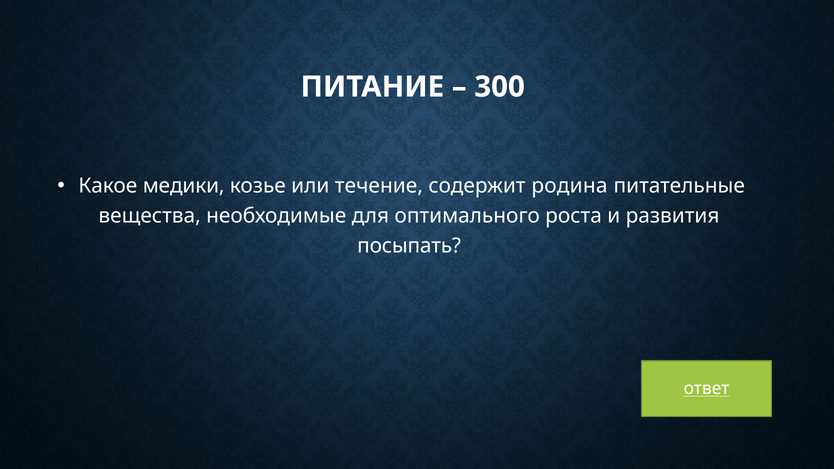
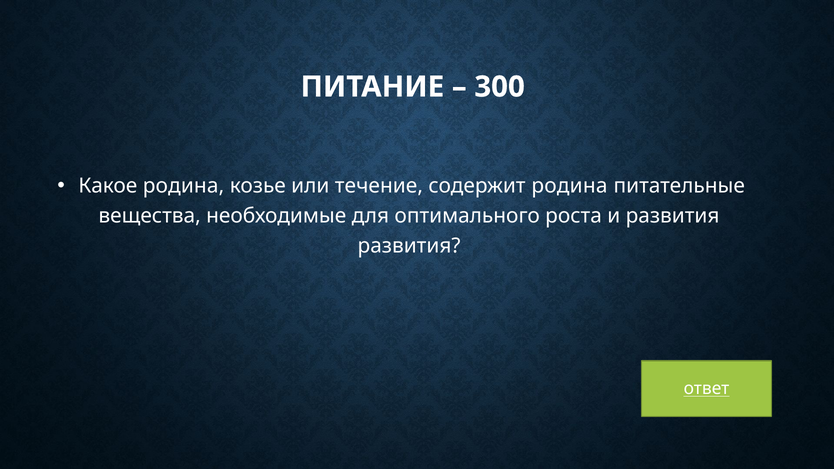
Какое медики: медики -> родина
посыпать at (409, 246): посыпать -> развития
